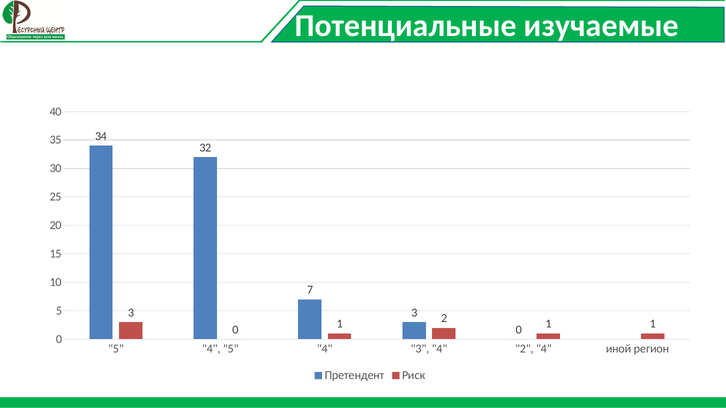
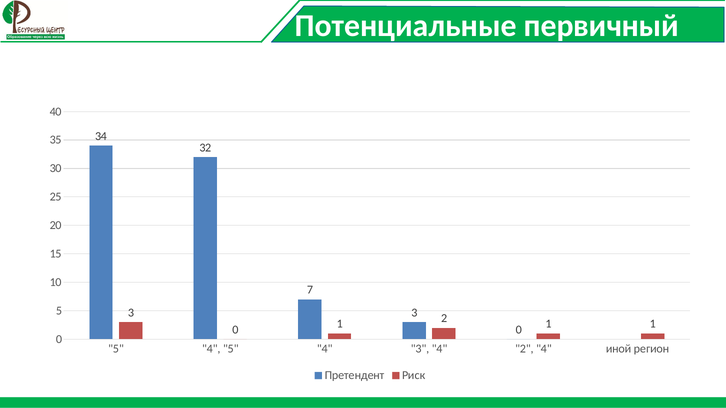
изучаемые: изучаемые -> первичный
